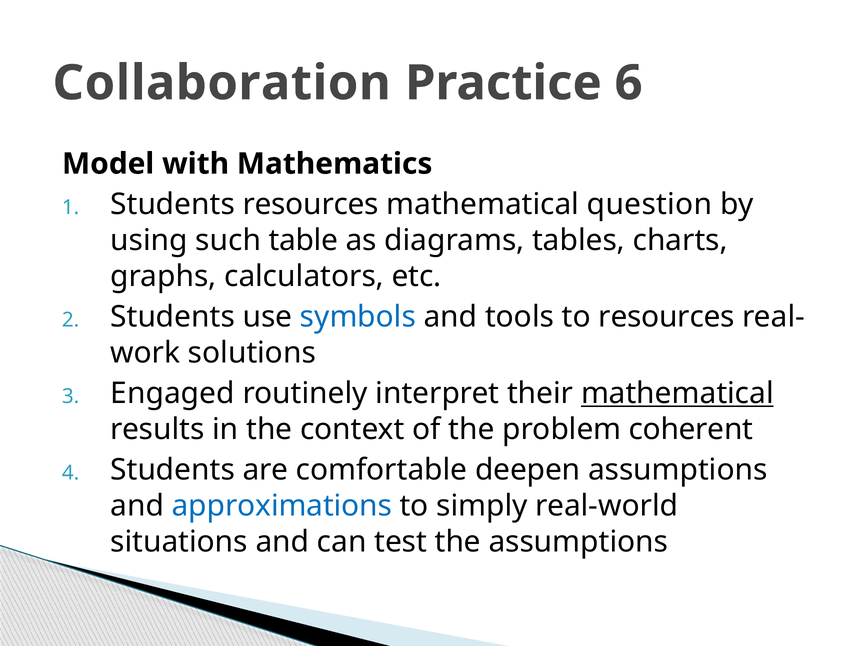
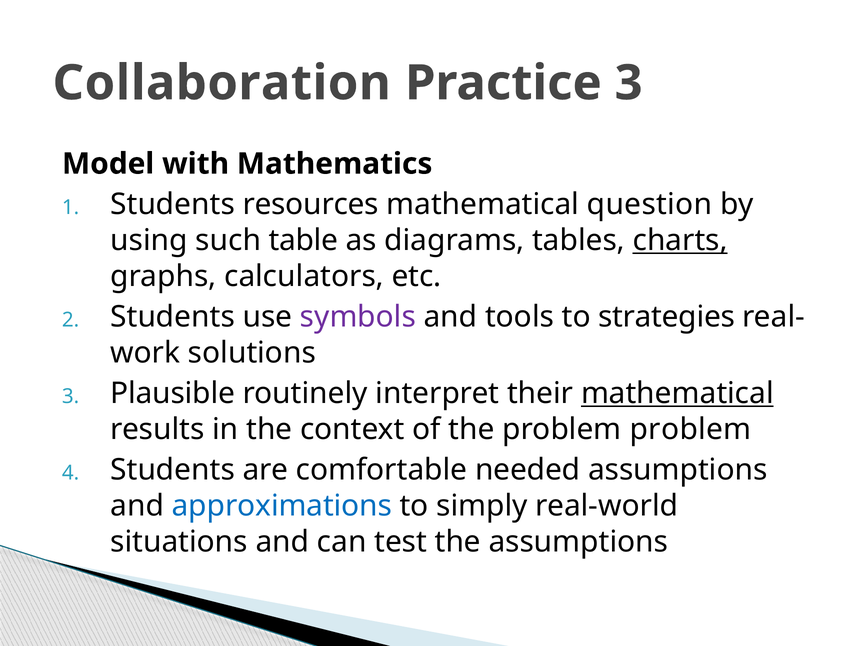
Practice 6: 6 -> 3
charts underline: none -> present
symbols colour: blue -> purple
to resources: resources -> strategies
Engaged: Engaged -> Plausible
problem coherent: coherent -> problem
deepen: deepen -> needed
